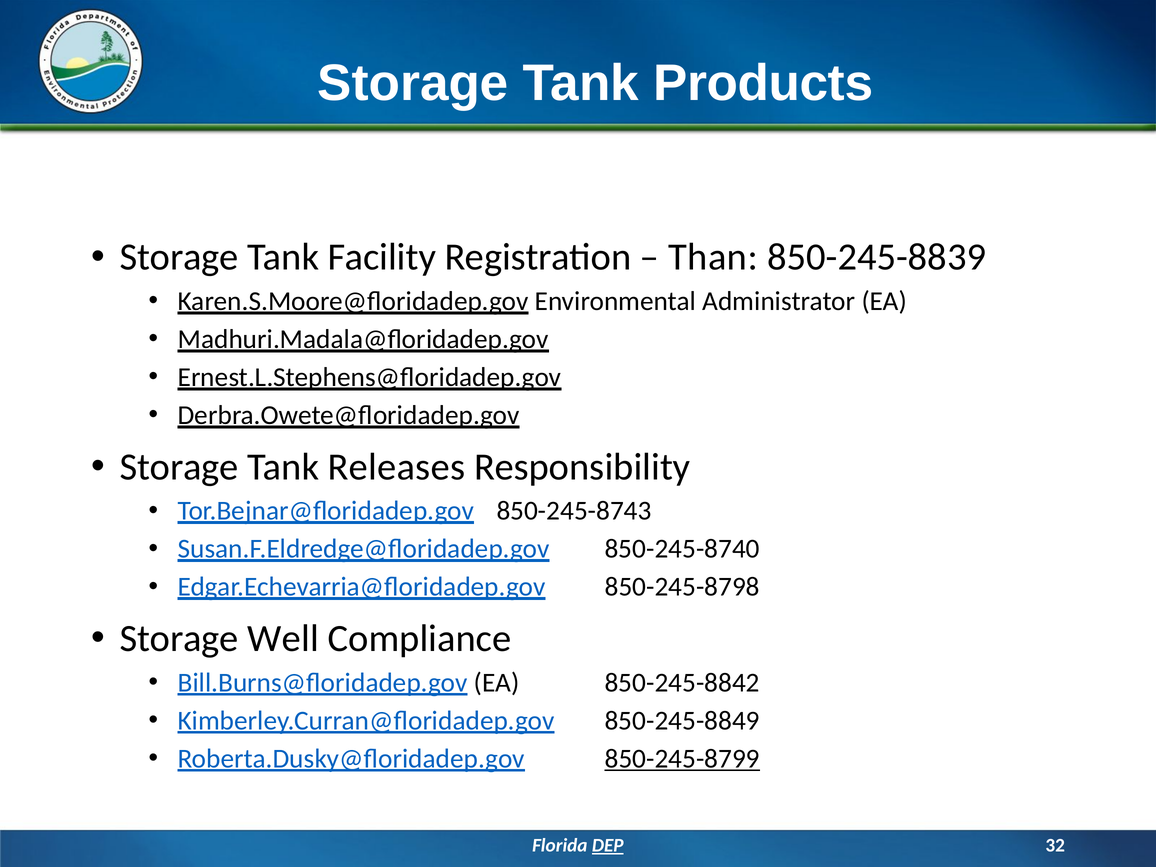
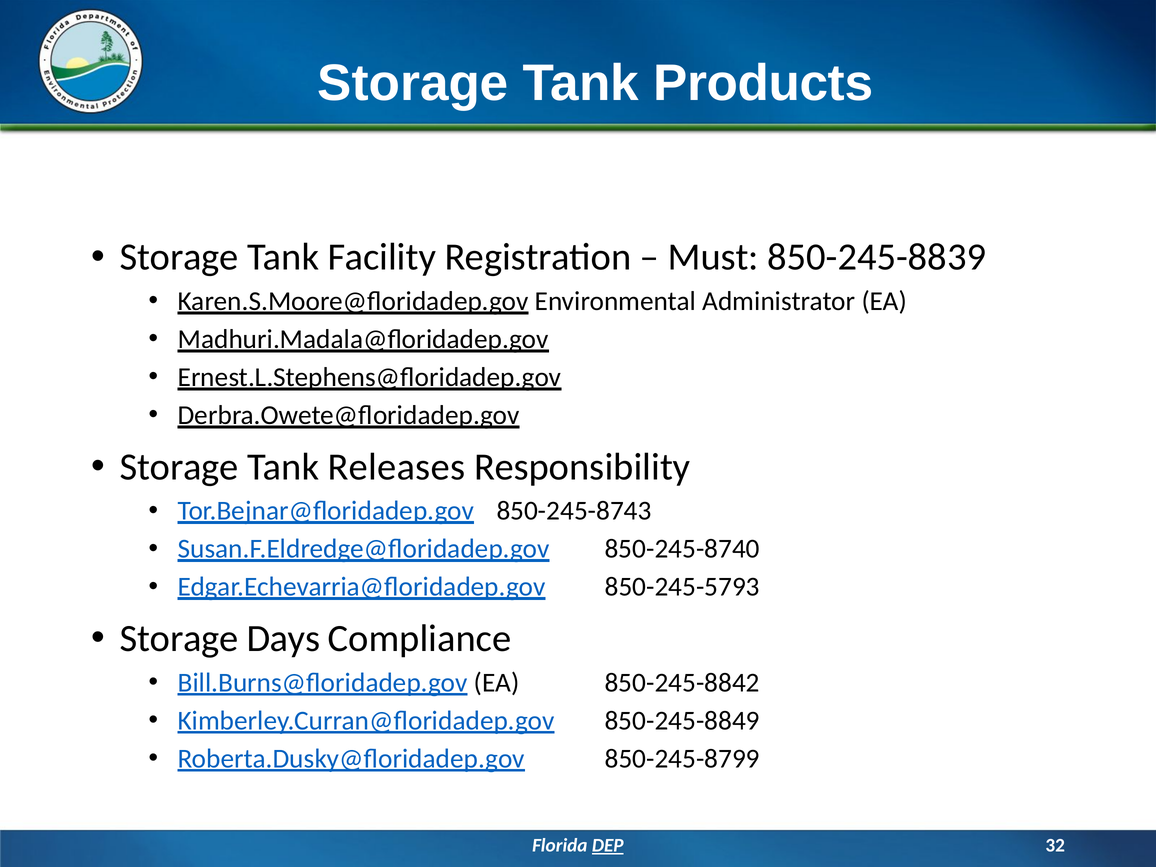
Than: Than -> Must
850-245-8798: 850-245-8798 -> 850-245-5793
Well: Well -> Days
850-245-8799 underline: present -> none
